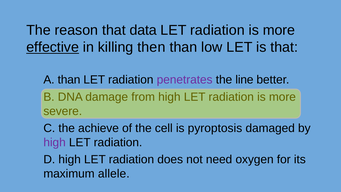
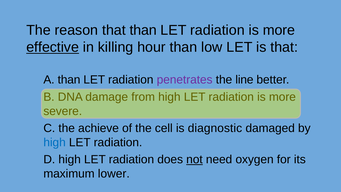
that data: data -> than
then: then -> hour
pyroptosis: pyroptosis -> diagnostic
high at (55, 142) colour: purple -> blue
not underline: none -> present
allele: allele -> lower
